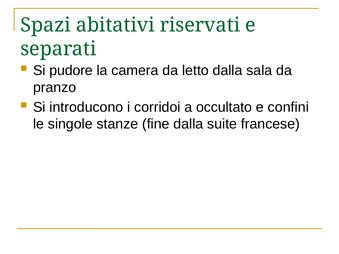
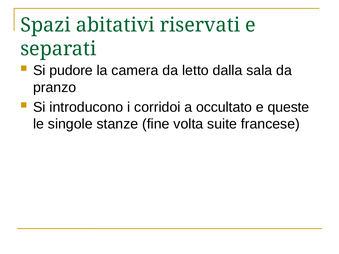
confini: confini -> queste
fine dalla: dalla -> volta
